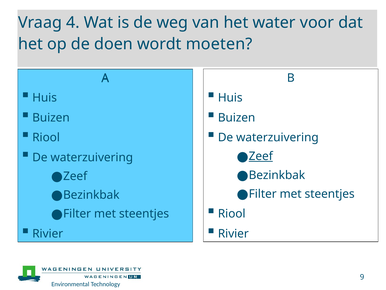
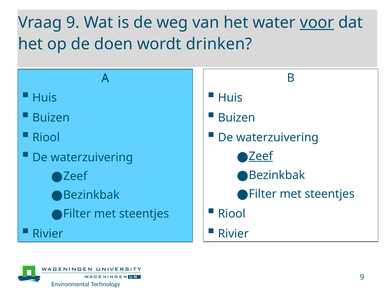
Vraag 4: 4 -> 9
voor underline: none -> present
moeten: moeten -> drinken
